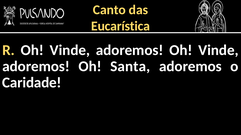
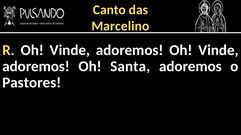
Eucarística: Eucarística -> Marcelino
Caridade: Caridade -> Pastores
